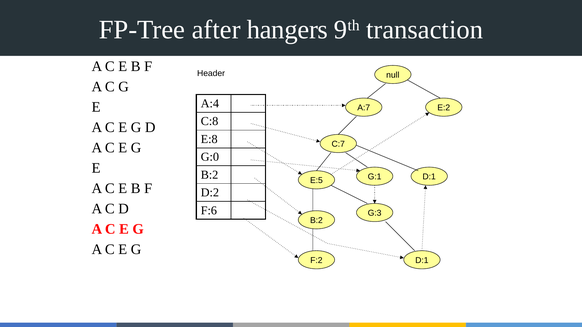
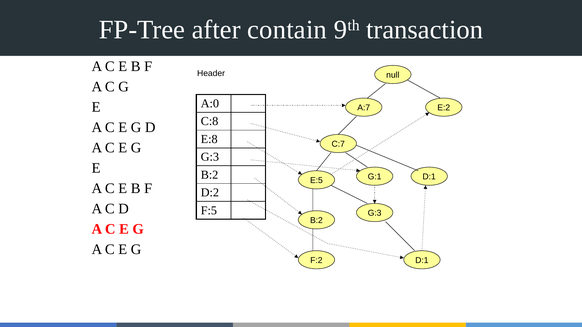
hangers: hangers -> contain
A:4: A:4 -> A:0
G:0 at (210, 157): G:0 -> G:3
F:6: F:6 -> F:5
